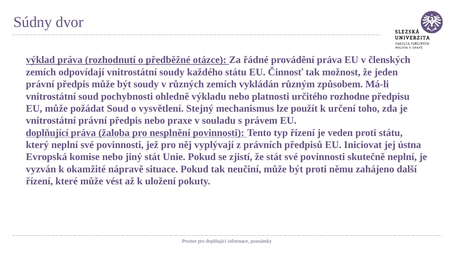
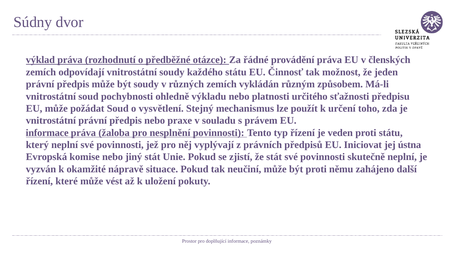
rozhodne: rozhodne -> sťažnosti
doplňující at (47, 132): doplňující -> informace
